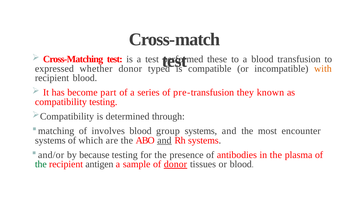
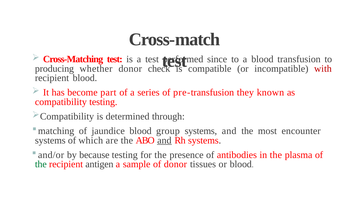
these: these -> since
expressed: expressed -> producing
typed: typed -> check
with colour: orange -> red
involves: involves -> jaundice
donor at (175, 164) underline: present -> none
